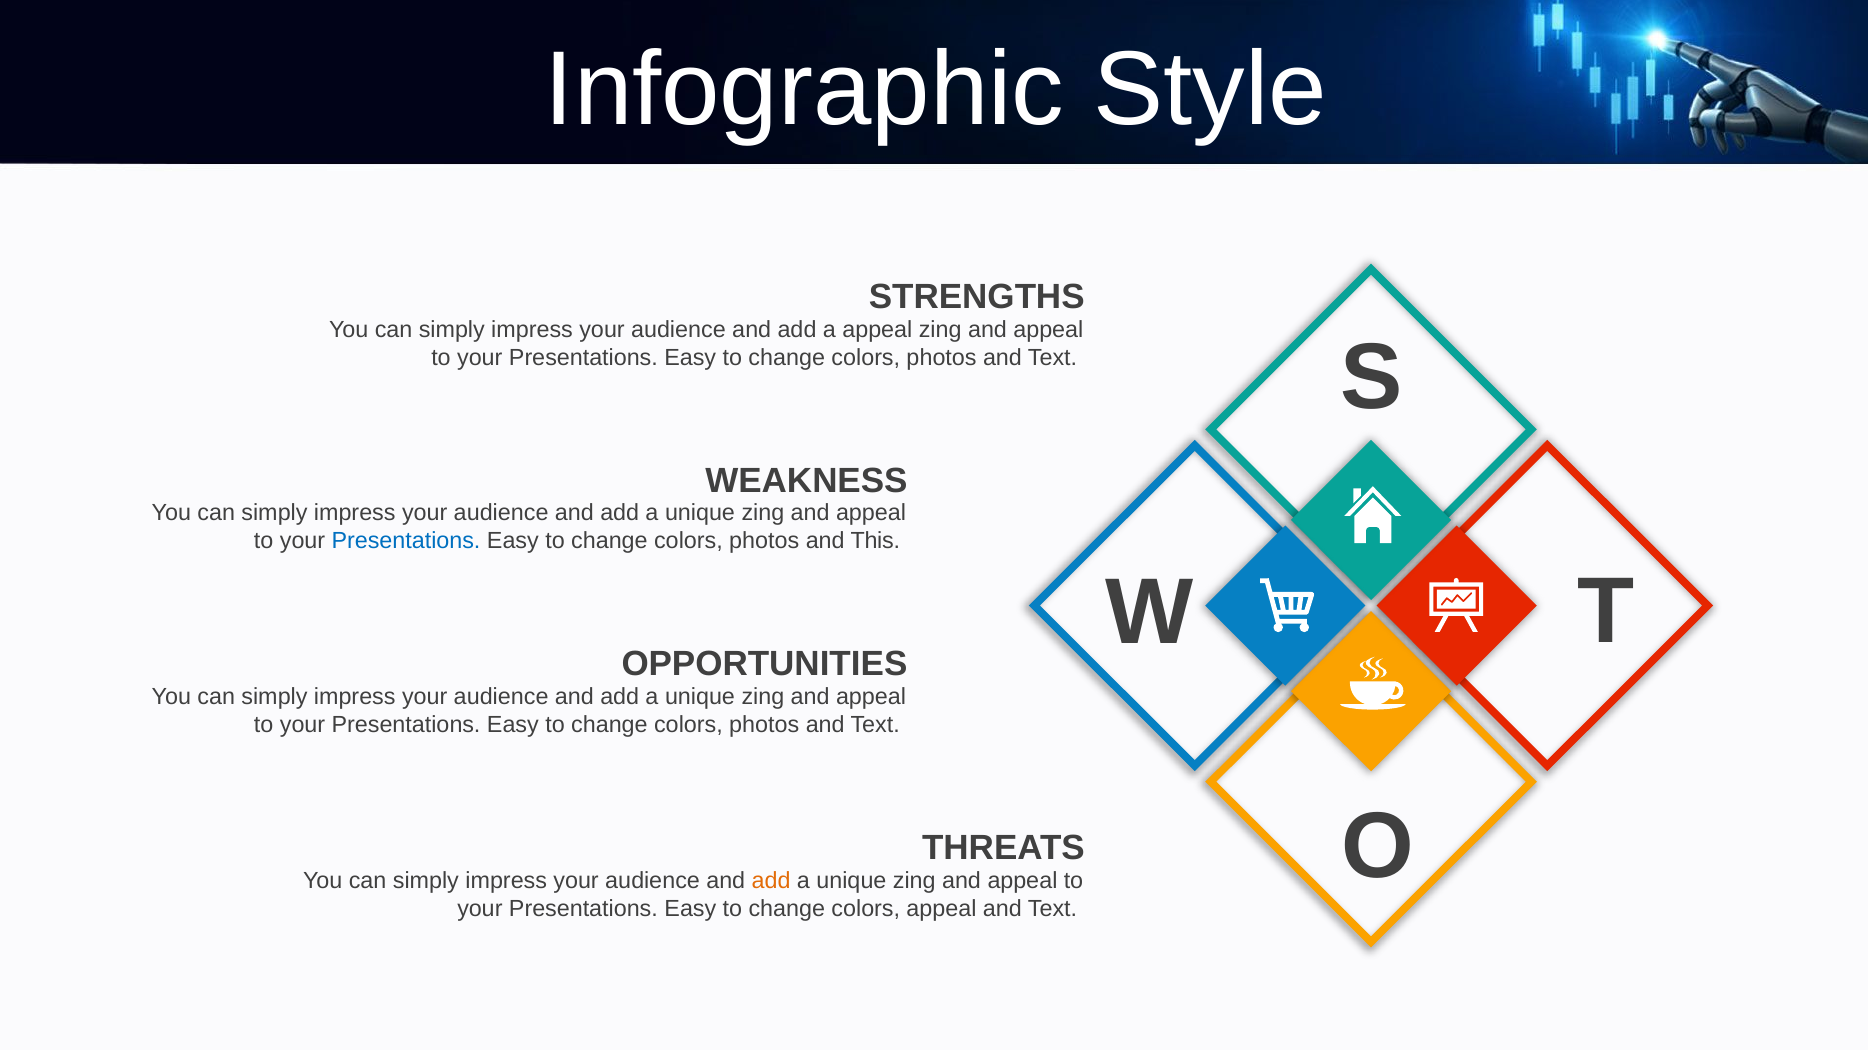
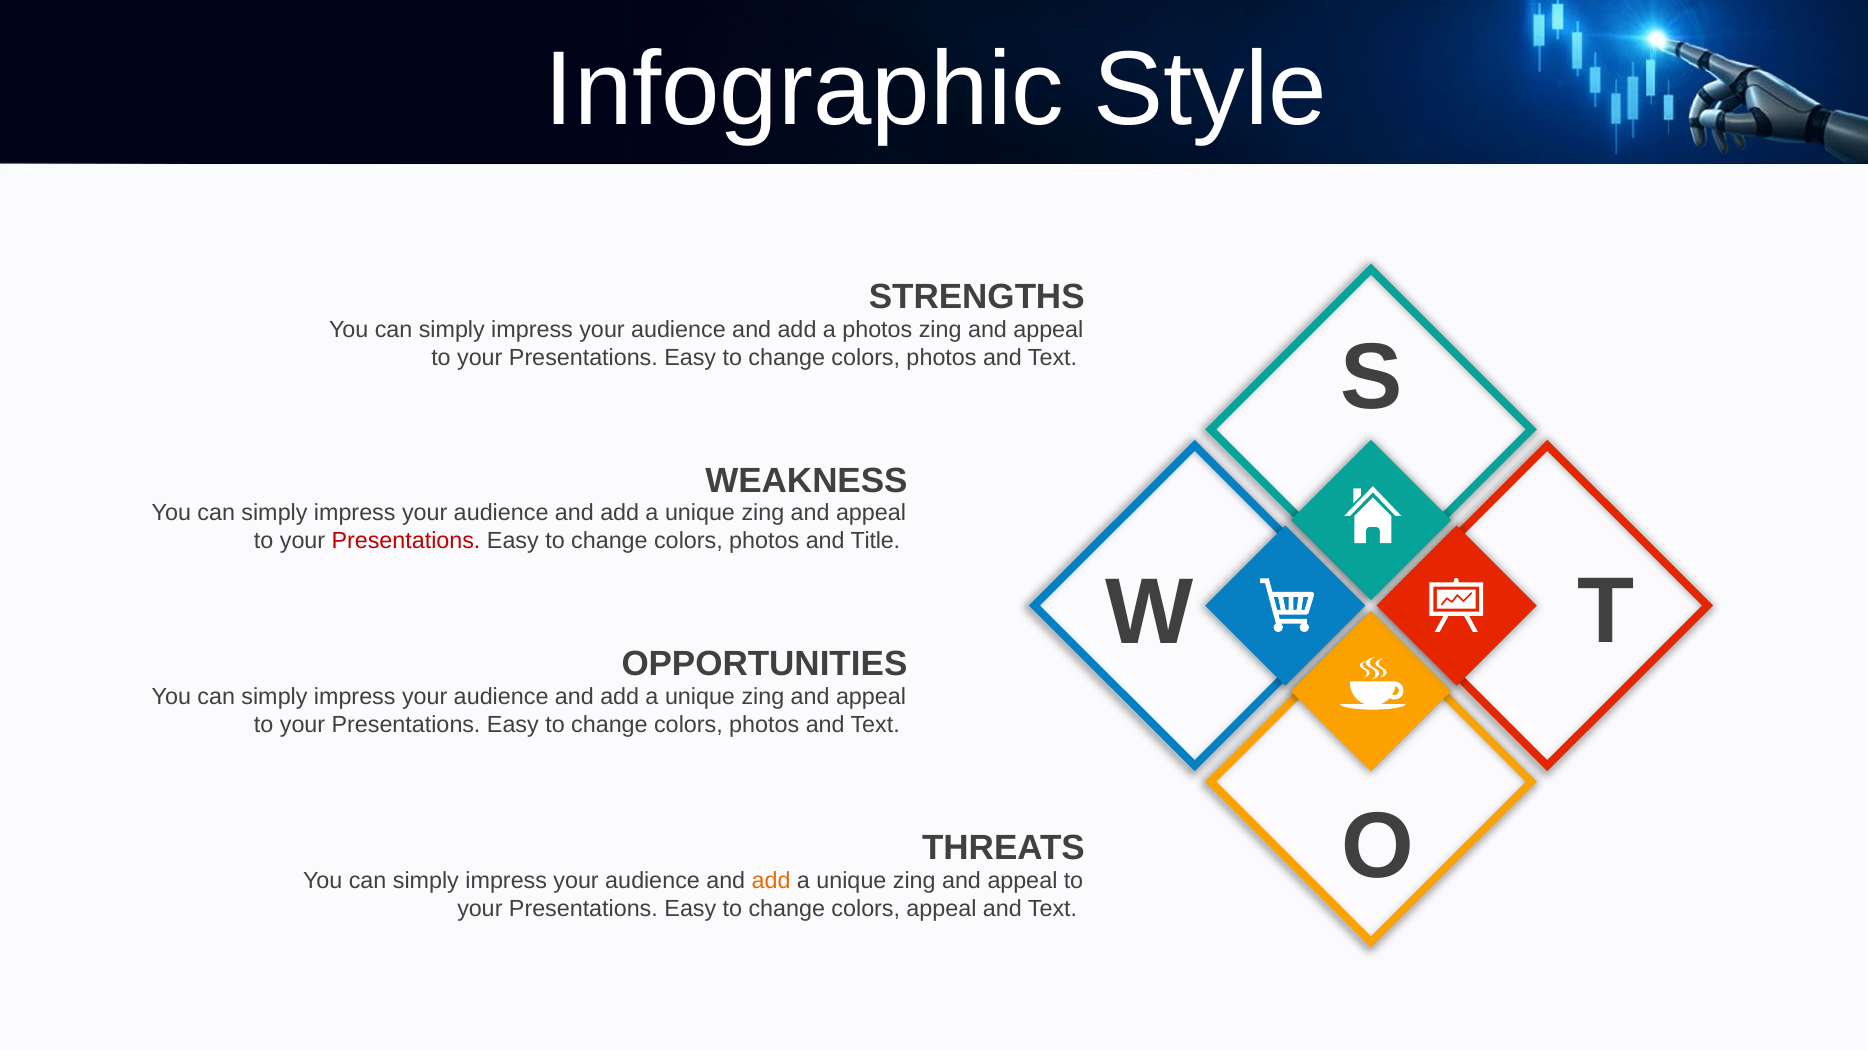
a appeal: appeal -> photos
Presentations at (406, 541) colour: blue -> red
This: This -> Title
